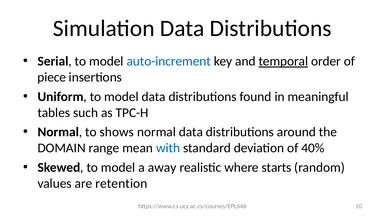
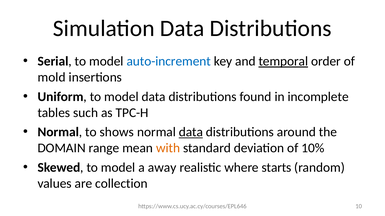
piece: piece -> mold
meaningful: meaningful -> incomplete
data at (191, 132) underline: none -> present
with colour: blue -> orange
40%: 40% -> 10%
retention: retention -> collection
